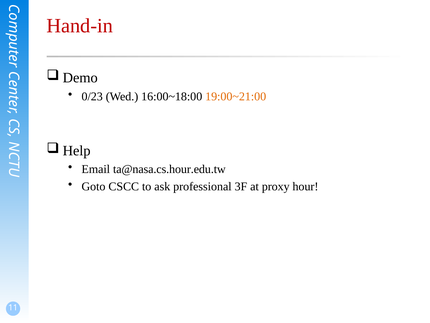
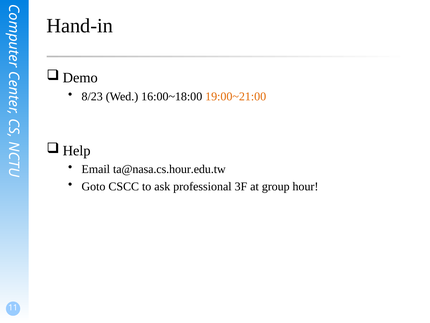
Hand-in colour: red -> black
0/23: 0/23 -> 8/23
proxy: proxy -> group
